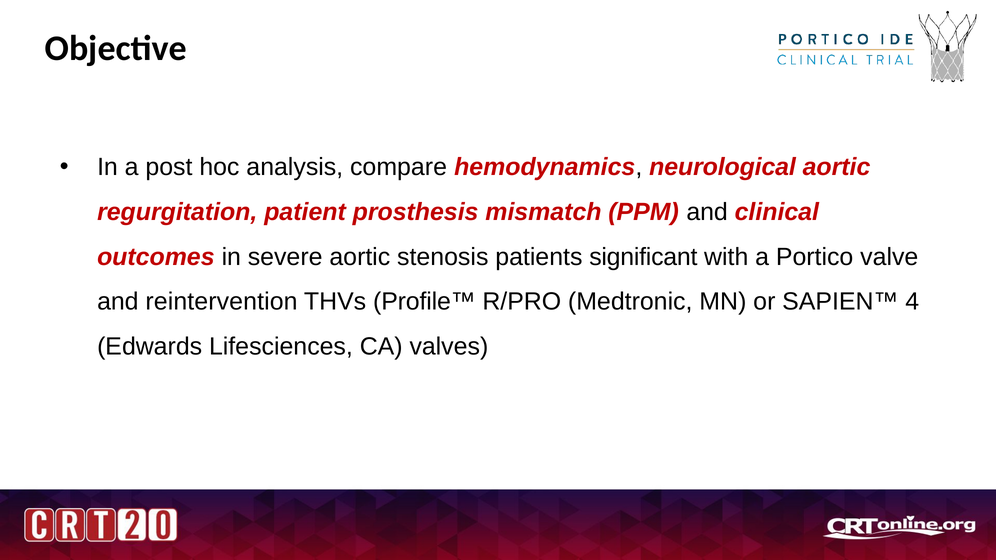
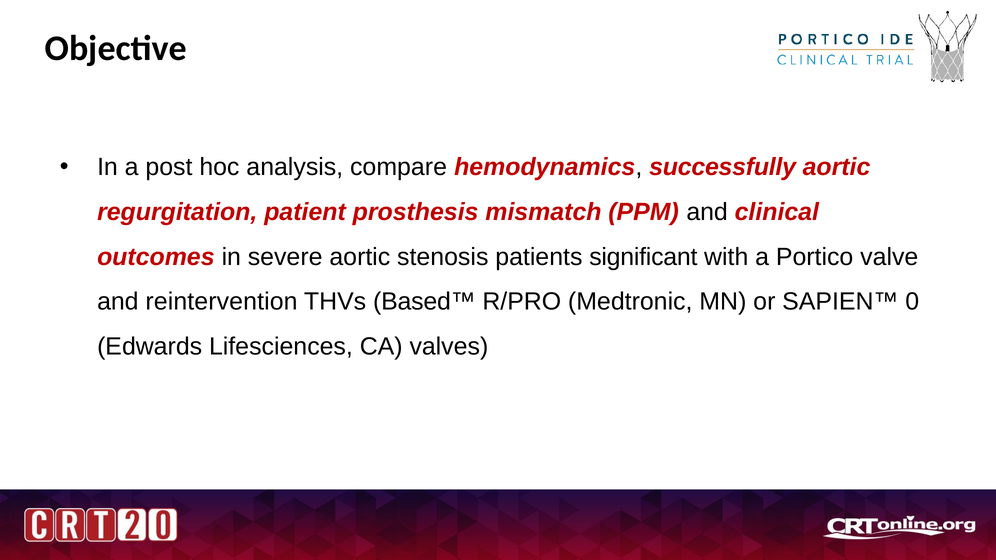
neurological: neurological -> successfully
Profile™: Profile™ -> Based™
4: 4 -> 0
